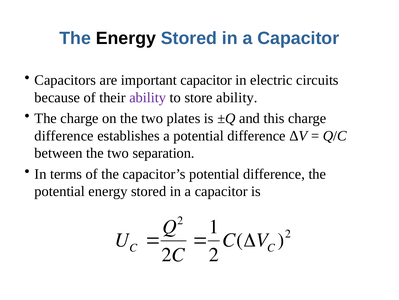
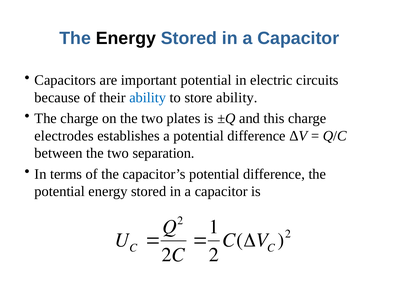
important capacitor: capacitor -> potential
ability at (148, 97) colour: purple -> blue
difference at (64, 135): difference -> electrodes
